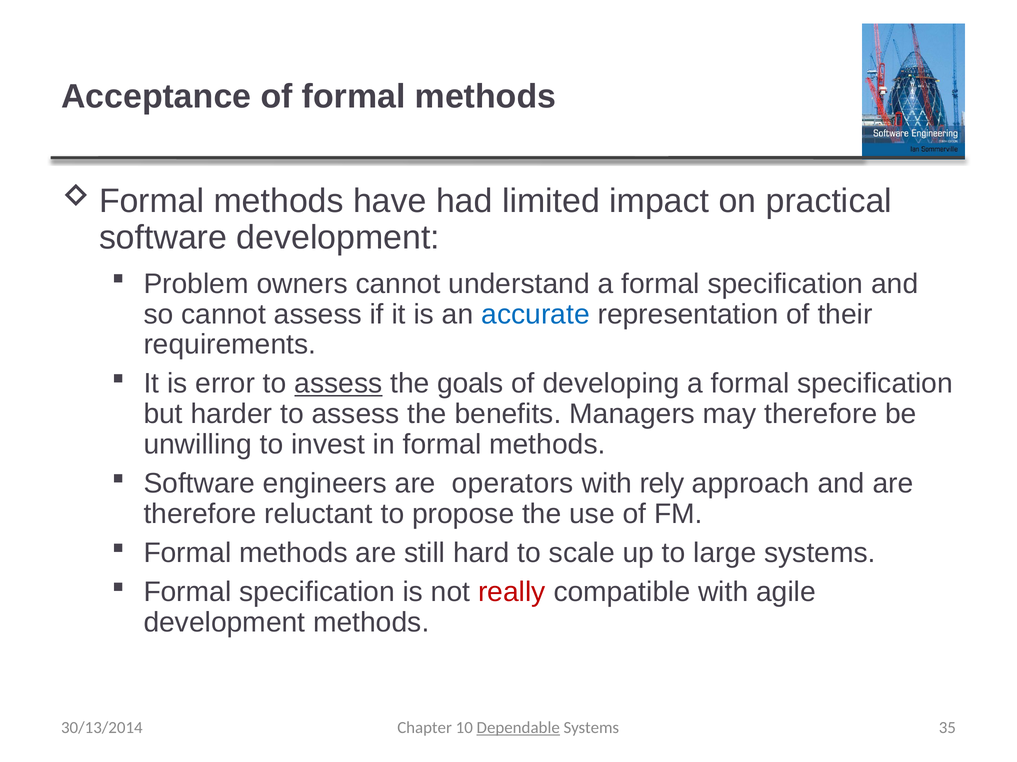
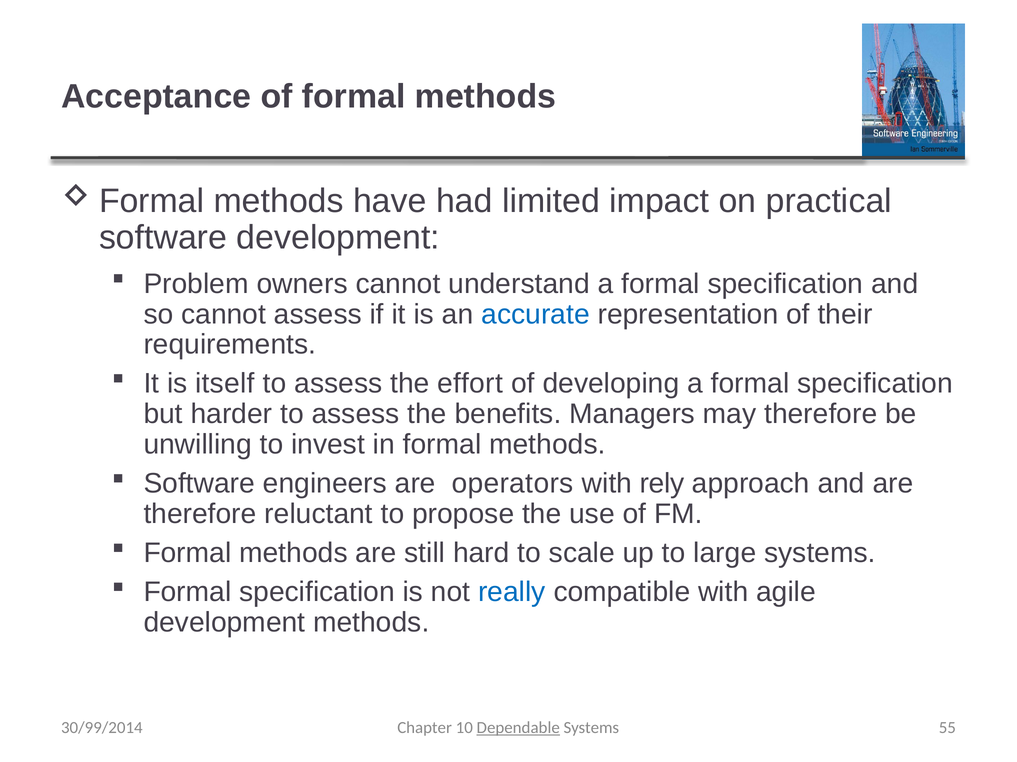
error: error -> itself
assess at (338, 384) underline: present -> none
goals: goals -> effort
really colour: red -> blue
35: 35 -> 55
30/13/2014: 30/13/2014 -> 30/99/2014
